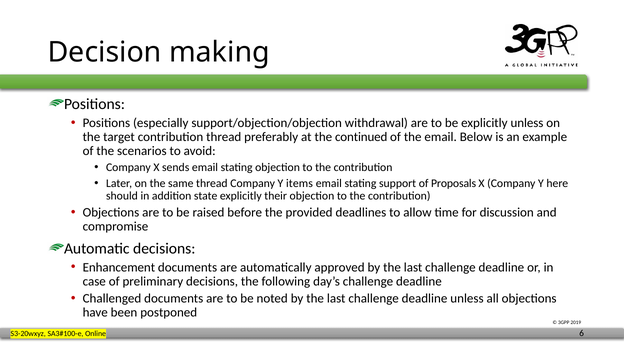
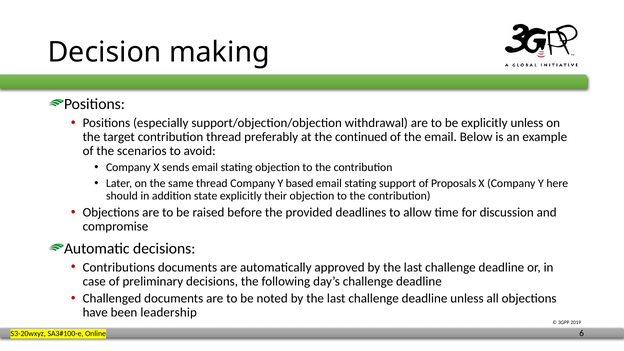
items: items -> based
Enhancement: Enhancement -> Contributions
postponed: postponed -> leadership
